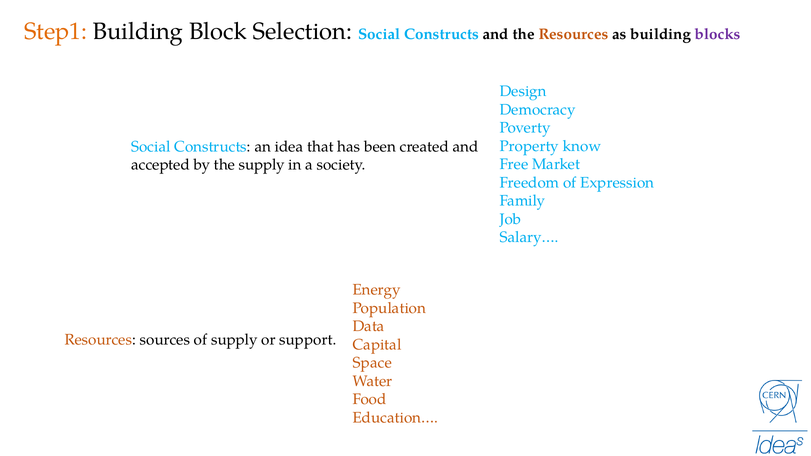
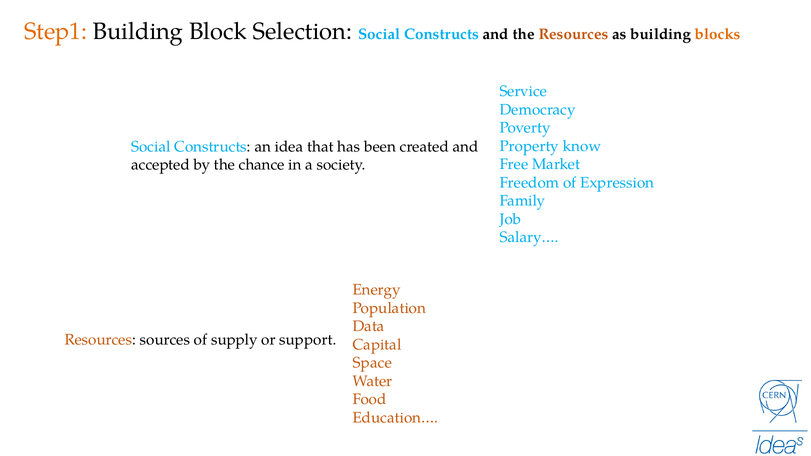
blocks colour: purple -> orange
Design: Design -> Service
the supply: supply -> chance
